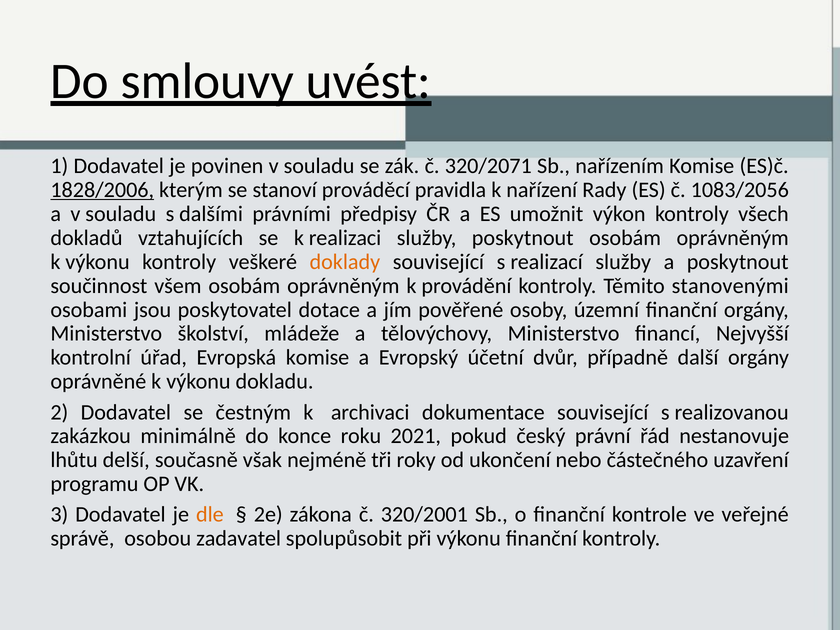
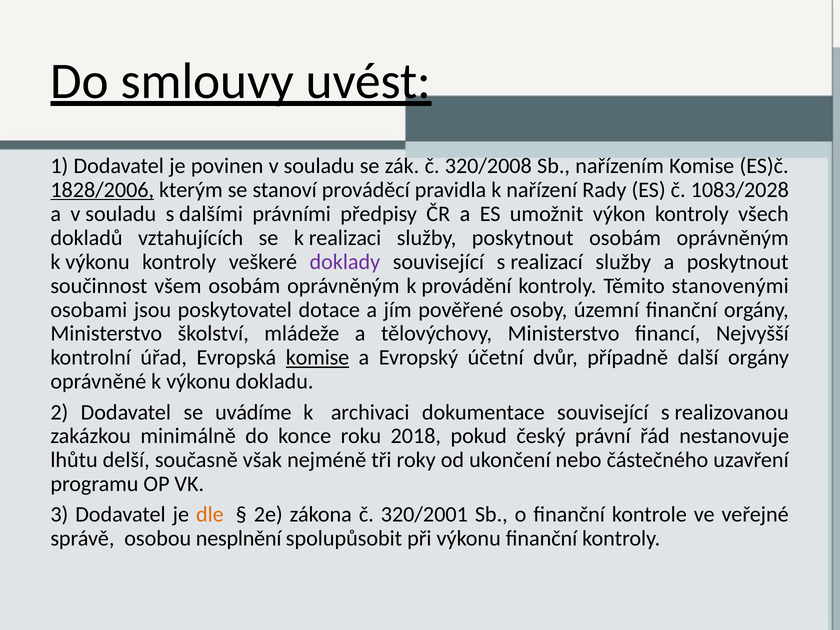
320/2071: 320/2071 -> 320/2008
1083/2056: 1083/2056 -> 1083/2028
doklady colour: orange -> purple
komise at (318, 358) underline: none -> present
čestným: čestným -> uvádíme
2021: 2021 -> 2018
zadavatel: zadavatel -> nesplnění
